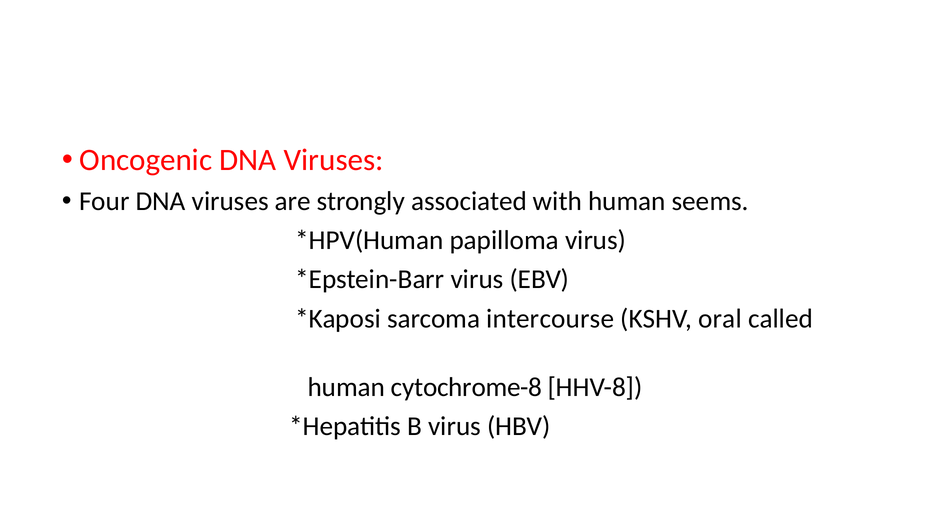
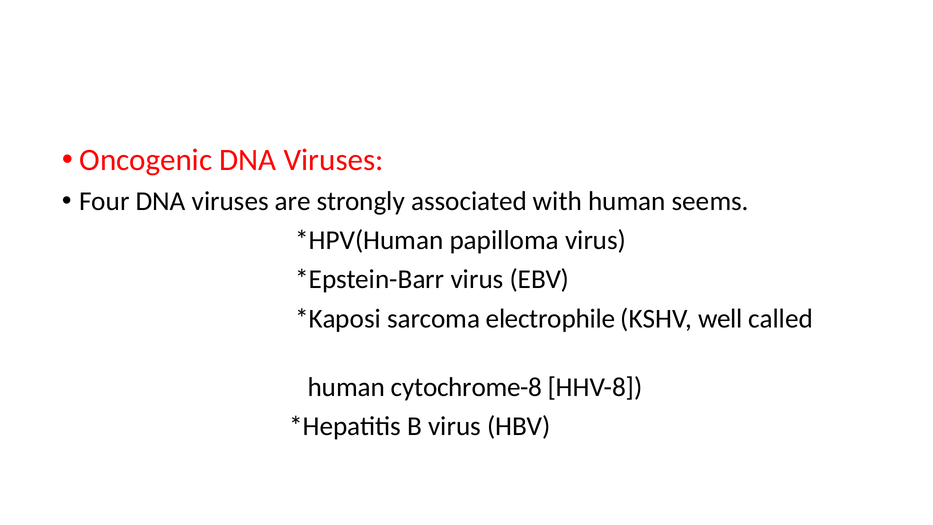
intercourse: intercourse -> electrophile
oral: oral -> well
